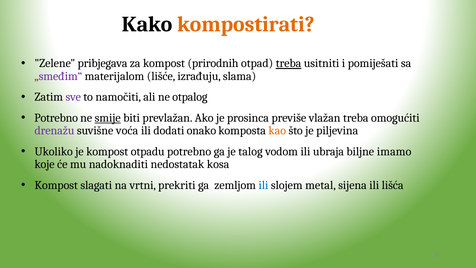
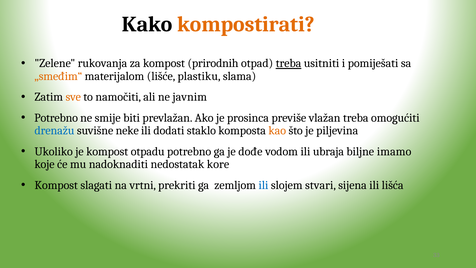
pribjegava: pribjegava -> rukovanja
„smeđim“ colour: purple -> orange
izrađuju: izrađuju -> plastiku
sve colour: purple -> orange
otpalog: otpalog -> javnim
smije underline: present -> none
drenažu colour: purple -> blue
voća: voća -> neke
onako: onako -> staklo
talog: talog -> dođe
kosa: kosa -> kore
metal: metal -> stvari
